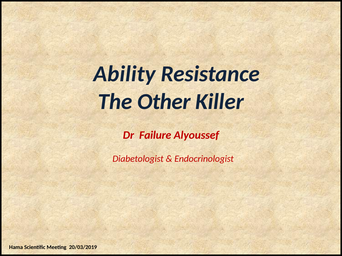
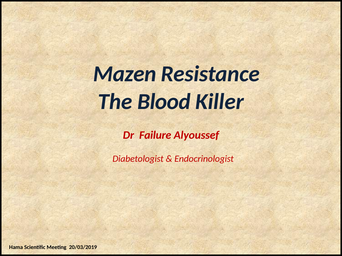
Ability: Ability -> Mazen
Other: Other -> Blood
